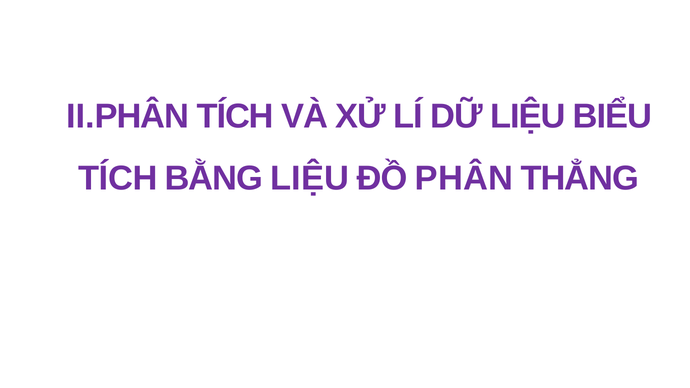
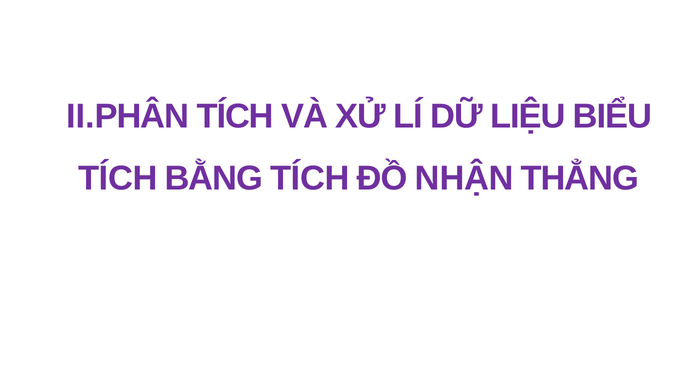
BẰNG LIỆU: LIỆU -> TÍCH
PHÂN: PHÂN -> NHẬN
